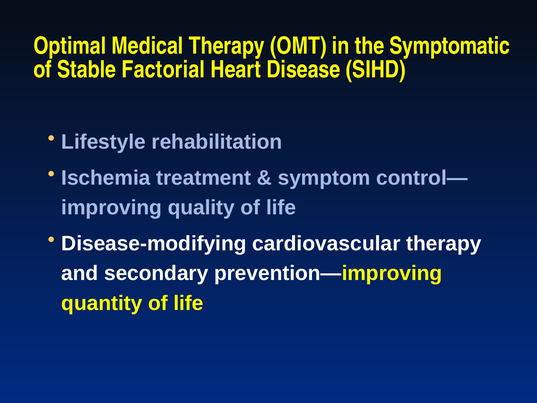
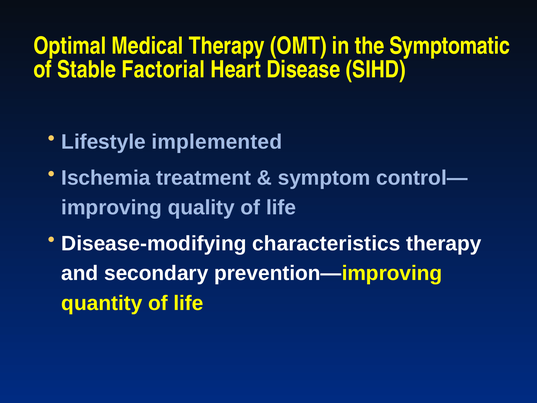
rehabilitation: rehabilitation -> implemented
cardiovascular: cardiovascular -> characteristics
